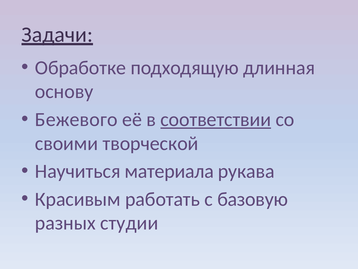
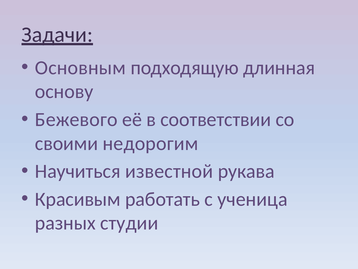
Обработке: Обработке -> Основным
соответствии underline: present -> none
творческой: творческой -> недорогим
материала: материала -> известной
базовую: базовую -> ученица
